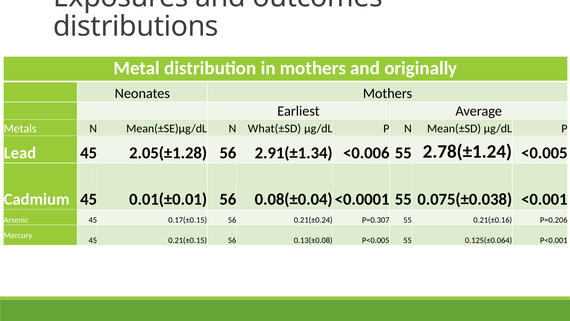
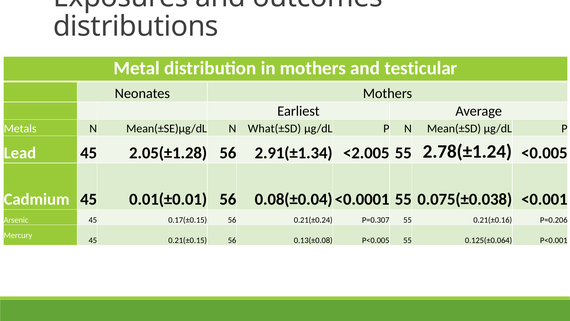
originally: originally -> testicular
<0.006: <0.006 -> <2.005
